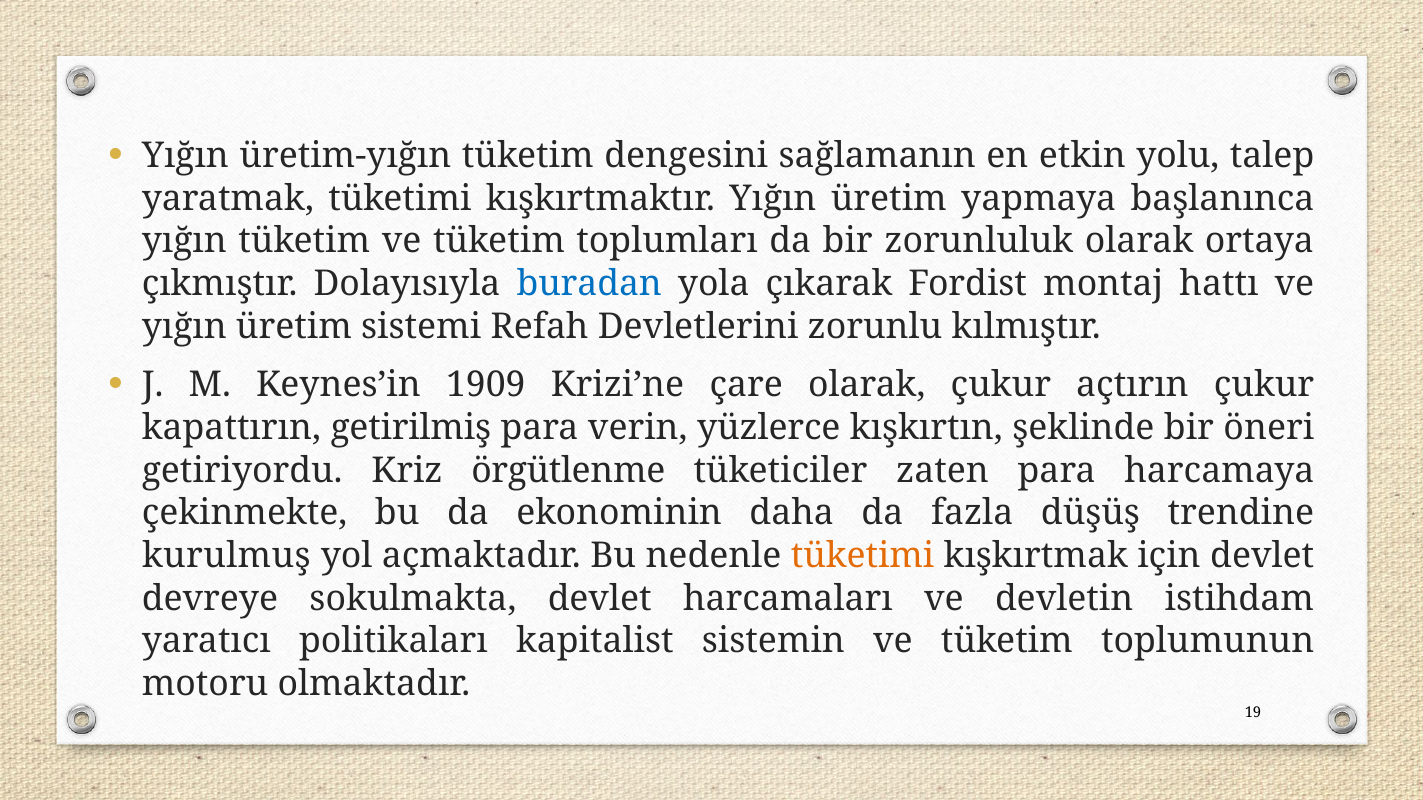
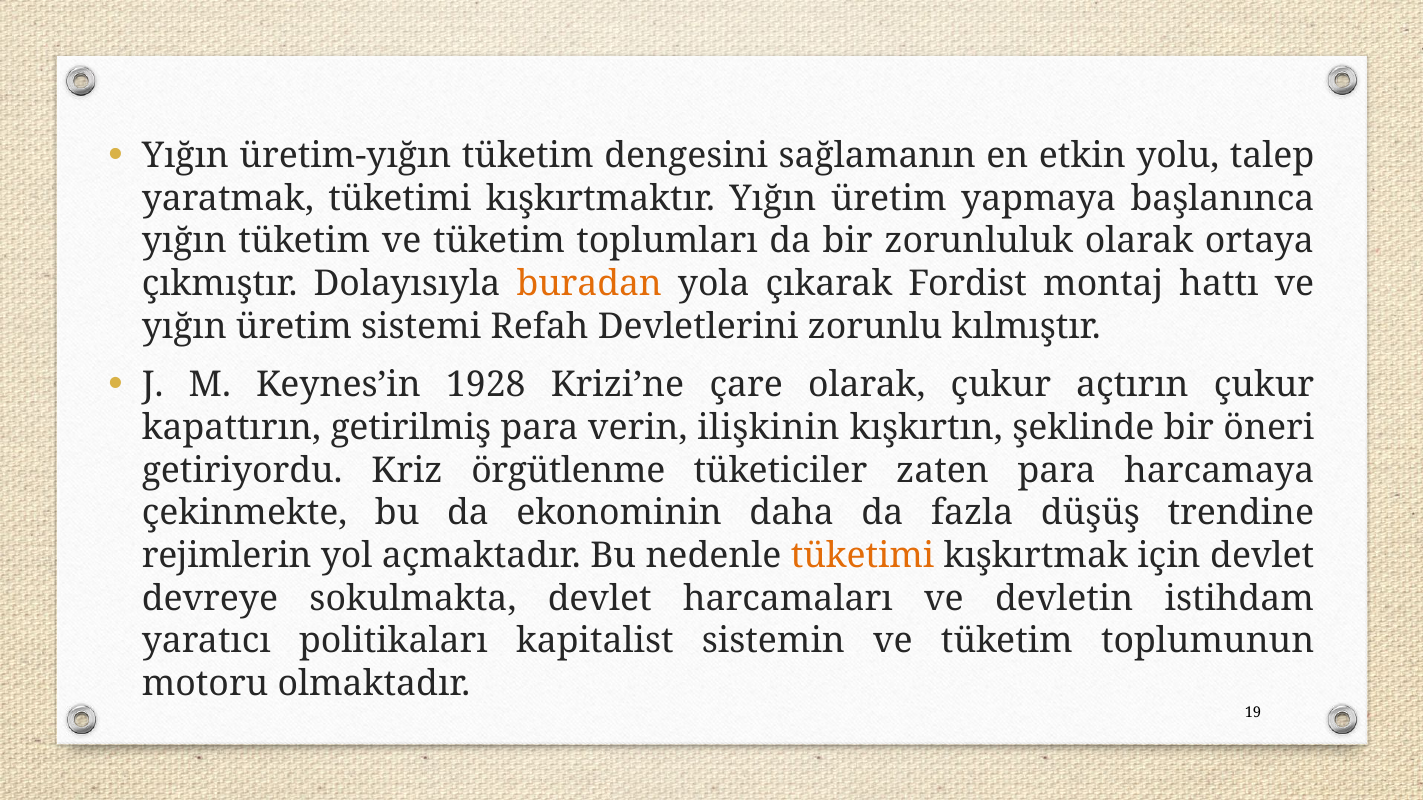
buradan colour: blue -> orange
1909: 1909 -> 1928
yüzlerce: yüzlerce -> ilişkinin
kurulmuş: kurulmuş -> rejimlerin
